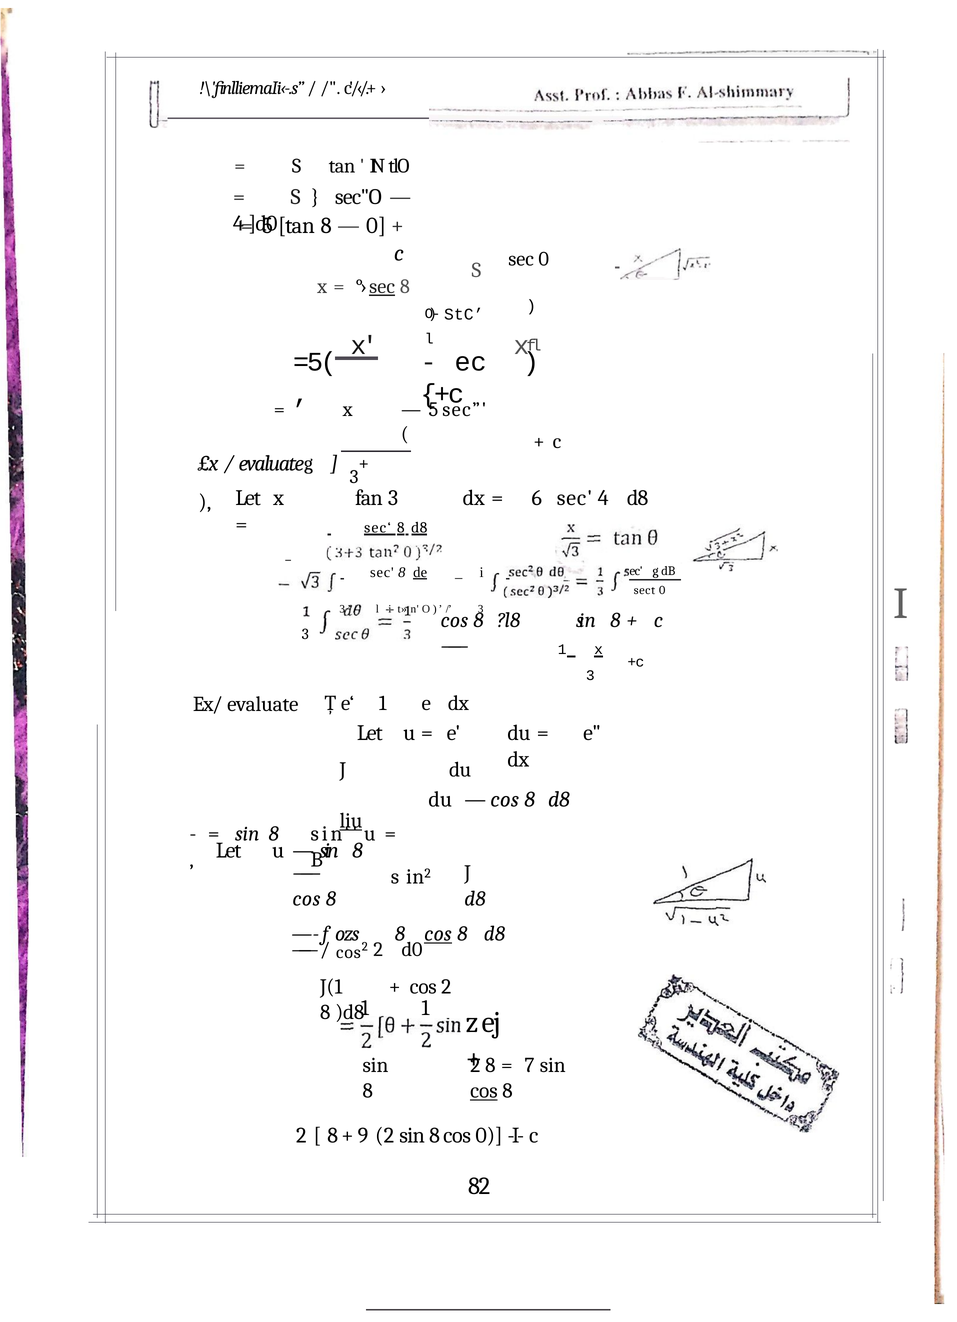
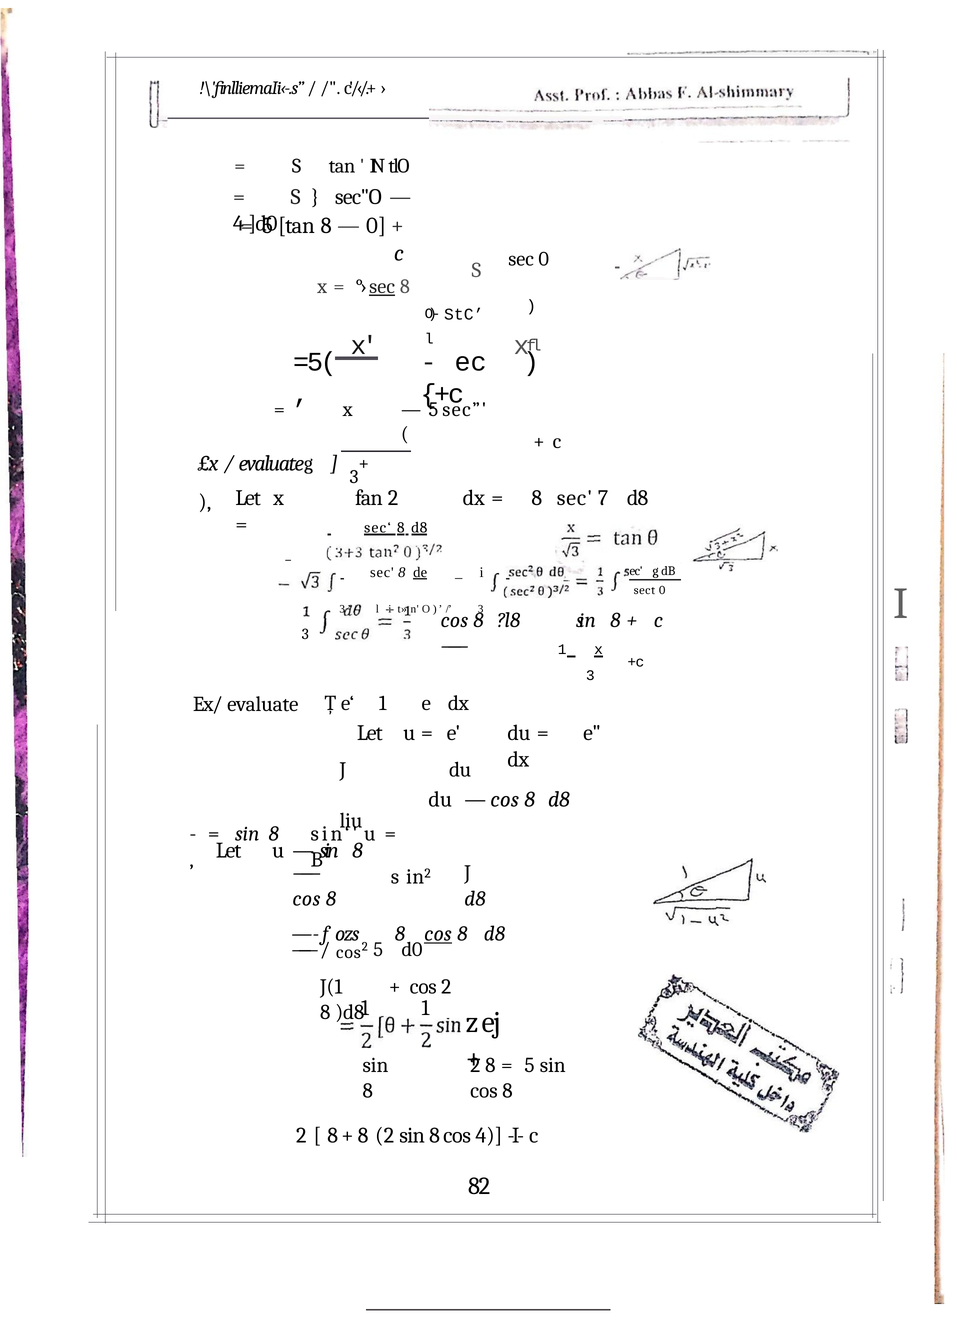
fan 3: 3 -> 2
6 at (537, 498): 6 -> 8
sec 4: 4 -> 7
liu underline: present -> none
2 2: 2 -> 5
7 at (529, 1065): 7 -> 5
cos at (484, 1091) underline: present -> none
9 at (363, 1135): 9 -> 8
cos 0: 0 -> 4
